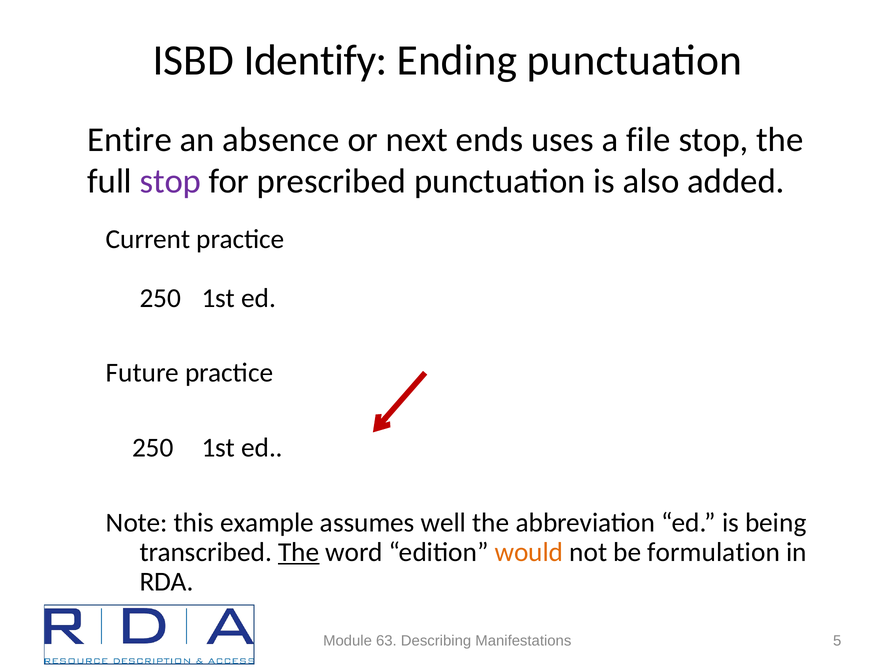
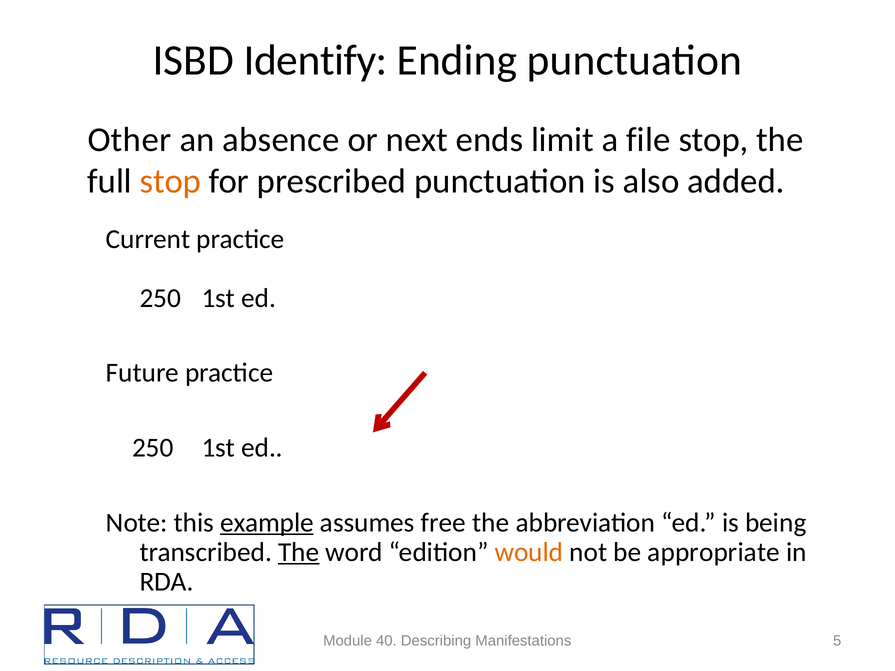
Entire: Entire -> Other
uses: uses -> limit
stop at (171, 181) colour: purple -> orange
example underline: none -> present
well: well -> free
formulation: formulation -> appropriate
63: 63 -> 40
